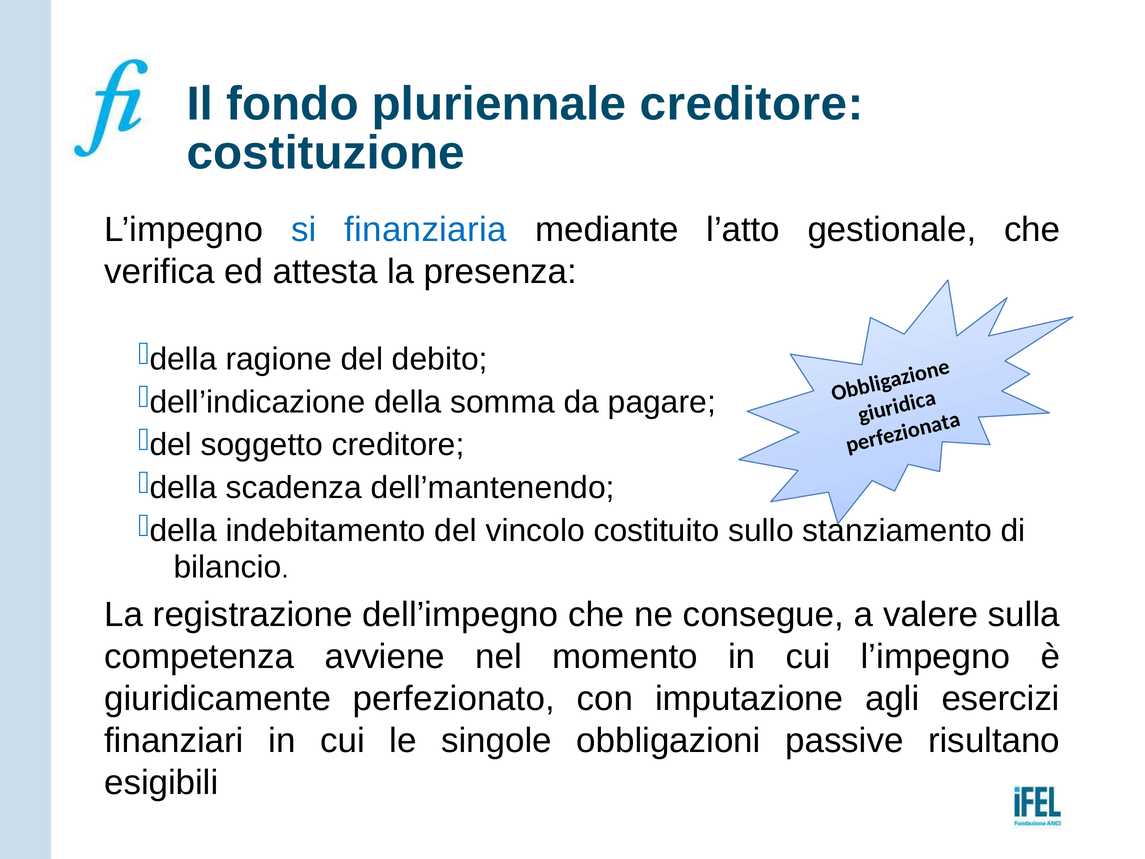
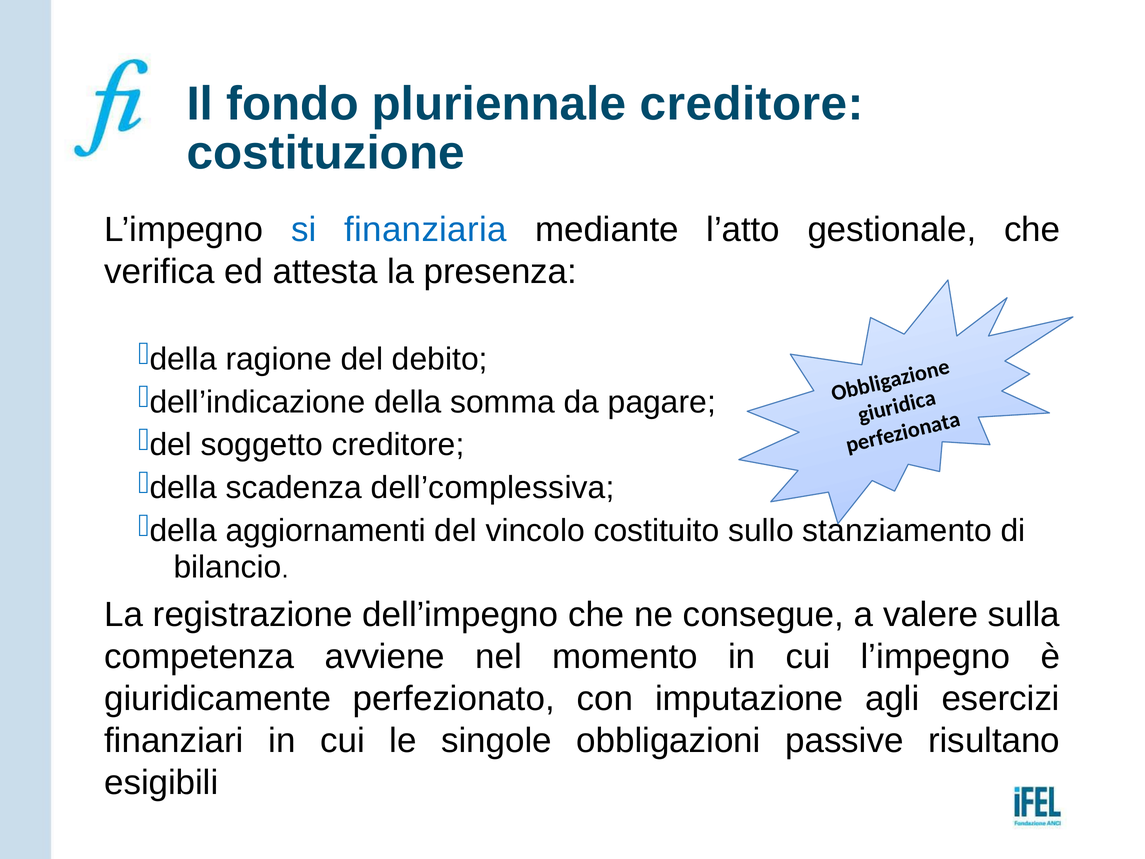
dell’mantenendo: dell’mantenendo -> dell’complessiva
indebitamento: indebitamento -> aggiornamenti
